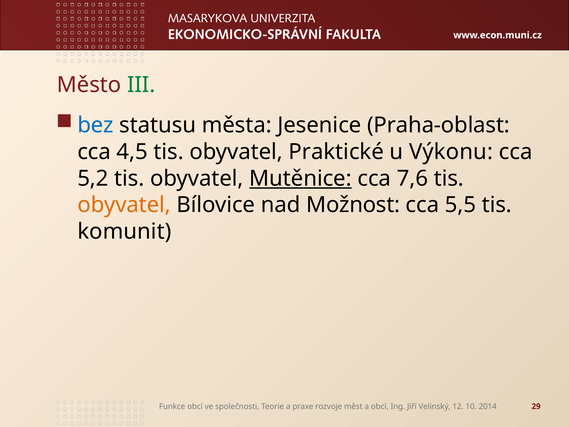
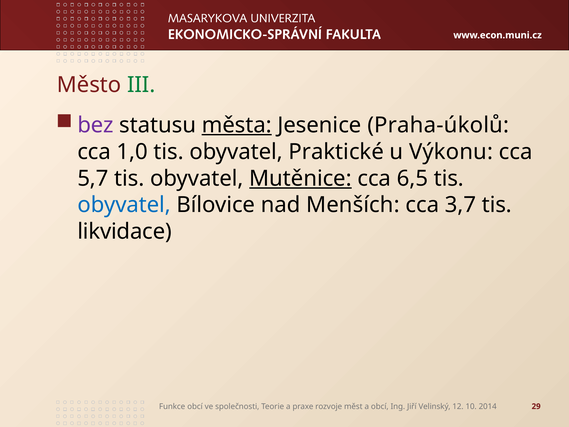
bez colour: blue -> purple
města underline: none -> present
Praha-oblast: Praha-oblast -> Praha-úkolů
4,5: 4,5 -> 1,0
5,2: 5,2 -> 5,7
7,6: 7,6 -> 6,5
obyvatel at (124, 205) colour: orange -> blue
Možnost: Možnost -> Menších
5,5: 5,5 -> 3,7
komunit: komunit -> likvidace
